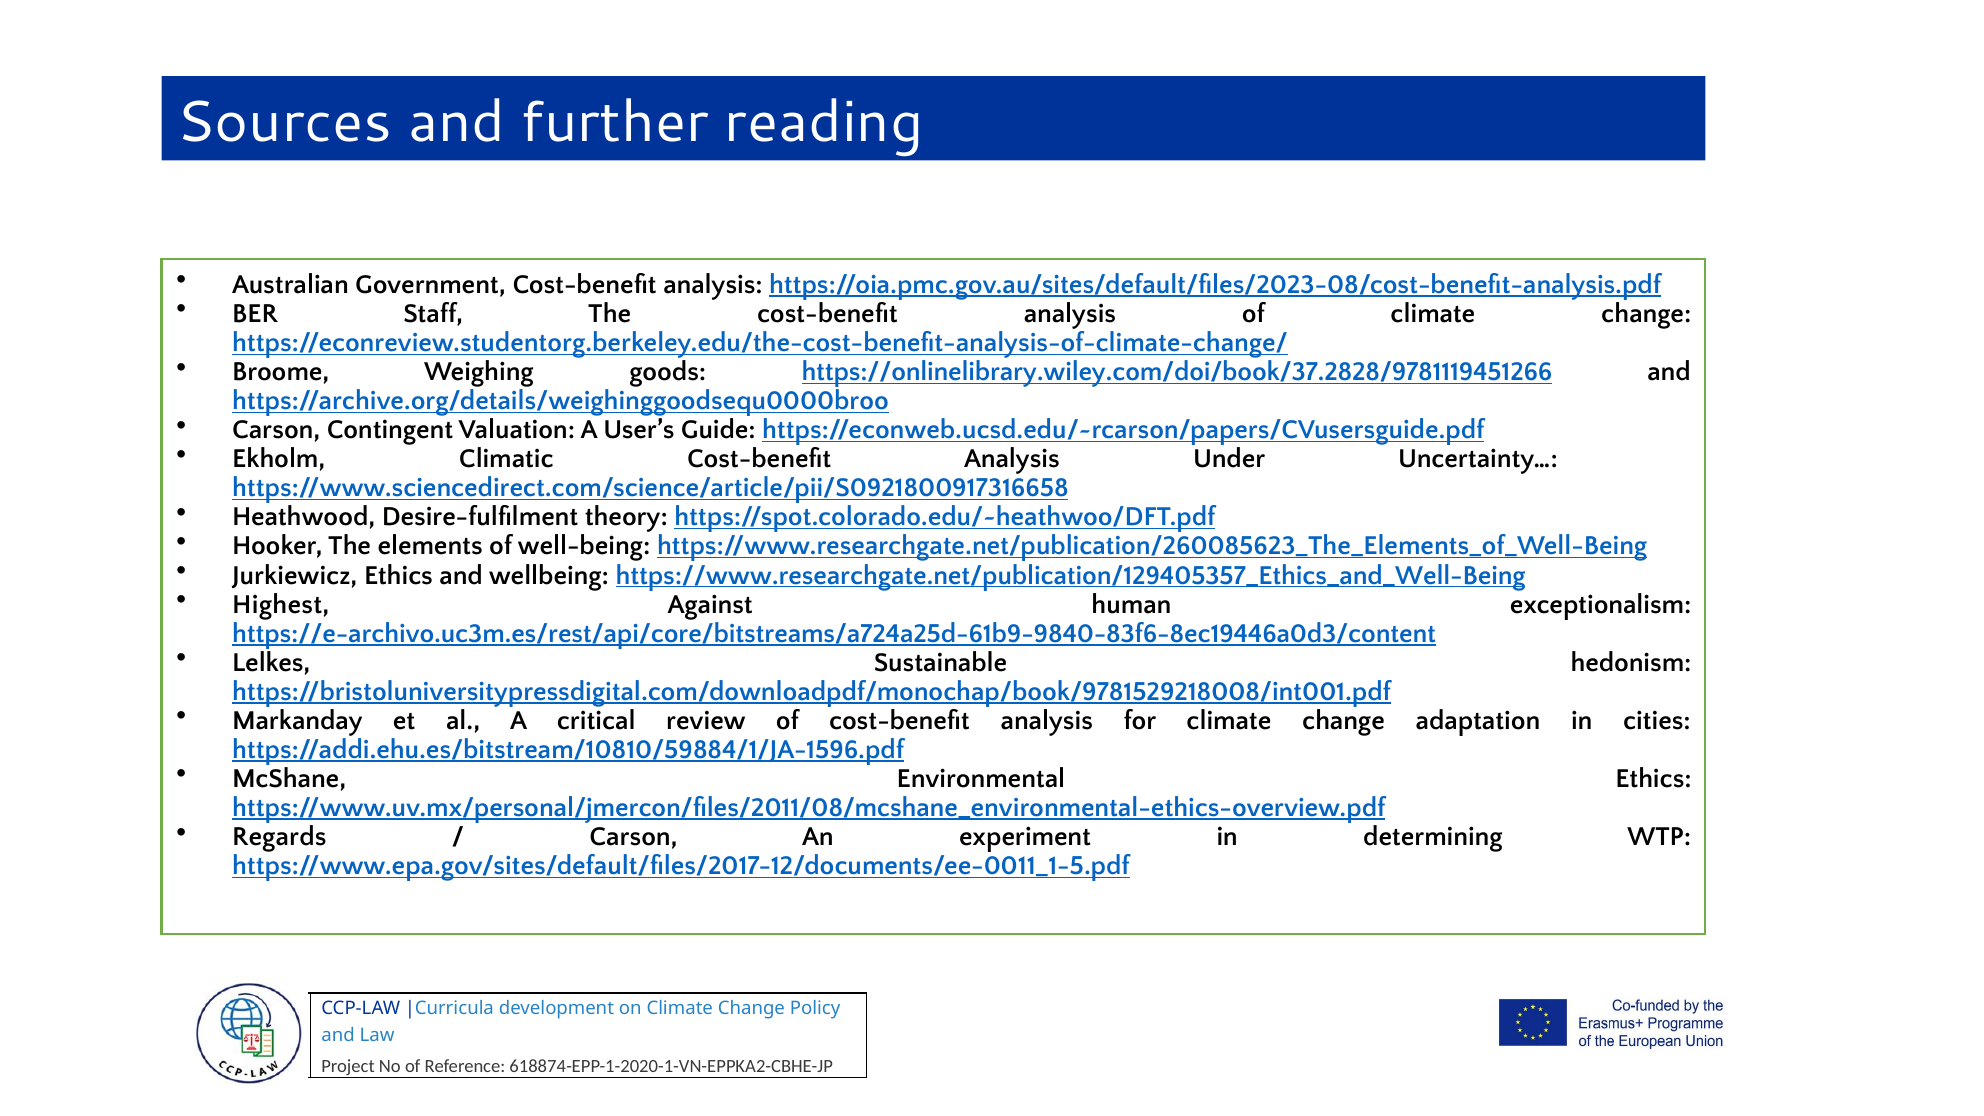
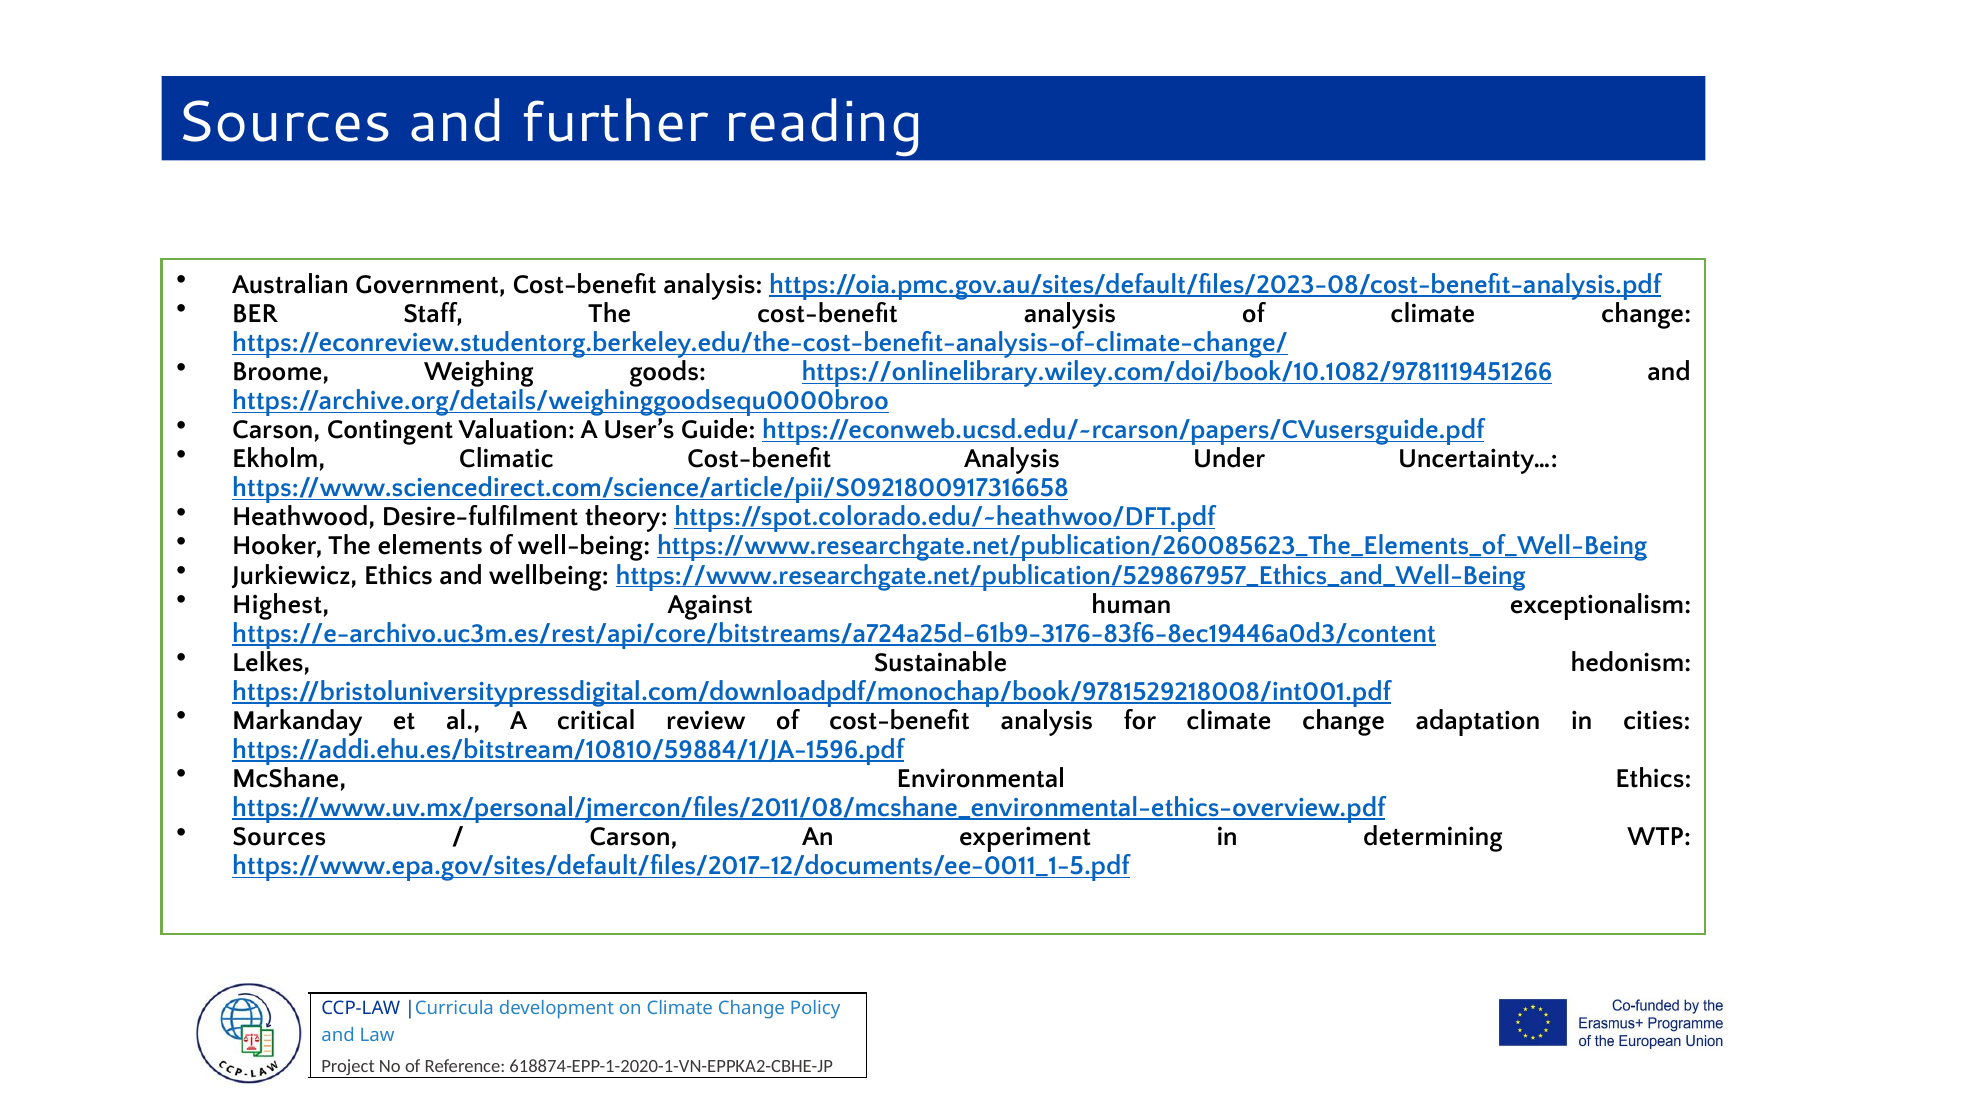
https://onlinelibrary.wiley.com/doi/book/37.2828/9781119451266: https://onlinelibrary.wiley.com/doi/book/37.2828/9781119451266 -> https://onlinelibrary.wiley.com/doi/book/10.1082/9781119451266
https://www.researchgate.net/publication/129405357_Ethics_and_Well-Being: https://www.researchgate.net/publication/129405357_Ethics_and_Well-Being -> https://www.researchgate.net/publication/529867957_Ethics_and_Well-Being
https://e-archivo.uc3m.es/rest/api/core/bitstreams/a724a25d-61b9-9840-83f6-8ec19446a0d3/content: https://e-archivo.uc3m.es/rest/api/core/bitstreams/a724a25d-61b9-9840-83f6-8ec19446a0d3/content -> https://e-archivo.uc3m.es/rest/api/core/bitstreams/a724a25d-61b9-3176-83f6-8ec19446a0d3/content
Regards at (279, 837): Regards -> Sources
